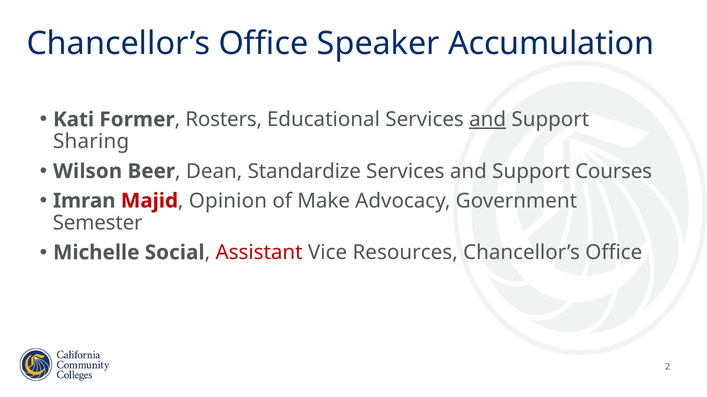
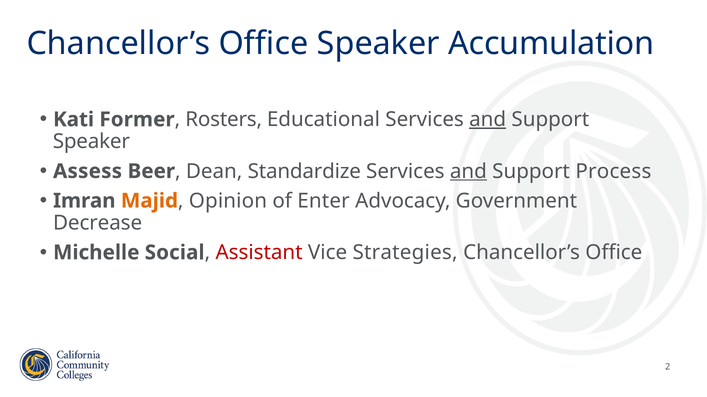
Sharing at (91, 142): Sharing -> Speaker
Wilson: Wilson -> Assess
and at (468, 172) underline: none -> present
Courses: Courses -> Process
Majid colour: red -> orange
Make: Make -> Enter
Semester: Semester -> Decrease
Resources: Resources -> Strategies
